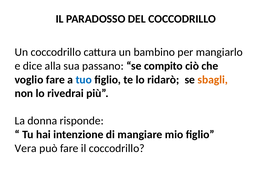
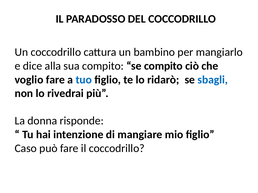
sua passano: passano -> compito
sbagli colour: orange -> blue
Vera: Vera -> Caso
